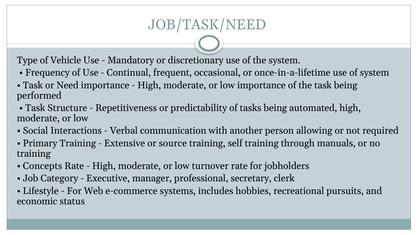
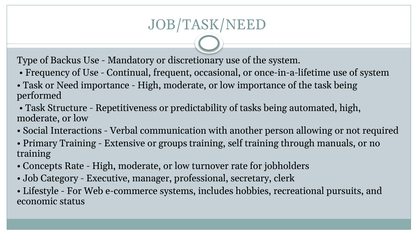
Vehicle: Vehicle -> Backus
source: source -> groups
